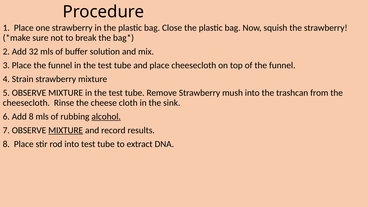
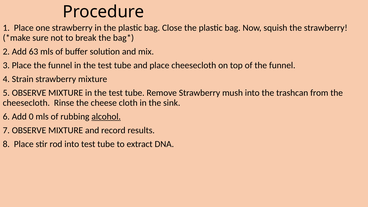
32: 32 -> 63
Add 8: 8 -> 0
MIXTURE at (66, 130) underline: present -> none
